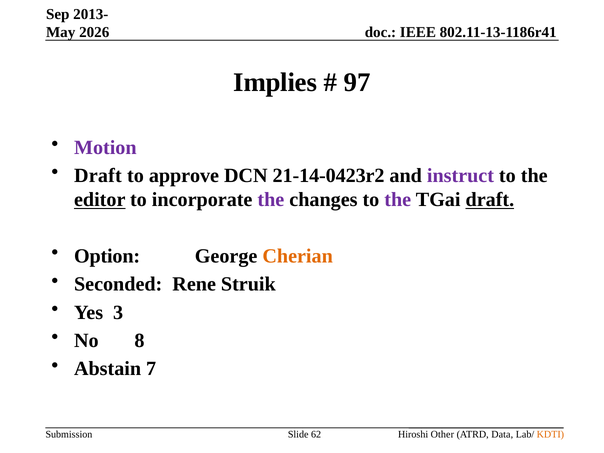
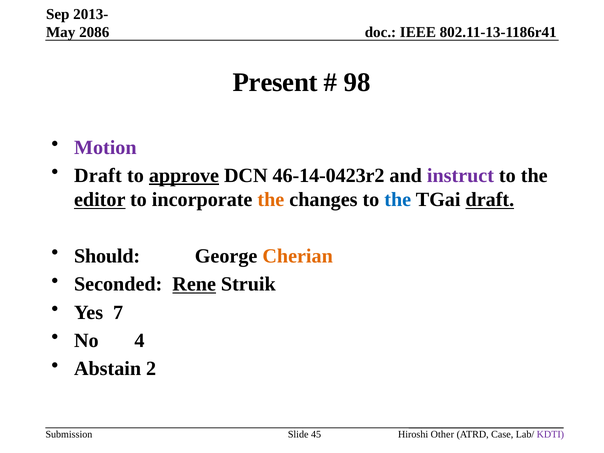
2026: 2026 -> 2086
Implies: Implies -> Present
97: 97 -> 98
approve underline: none -> present
21-14-0423r2: 21-14-0423r2 -> 46-14-0423r2
the at (271, 200) colour: purple -> orange
the at (398, 200) colour: purple -> blue
Option: Option -> Should
Rene underline: none -> present
3: 3 -> 7
8: 8 -> 4
7: 7 -> 2
62: 62 -> 45
Data: Data -> Case
KDTI colour: orange -> purple
